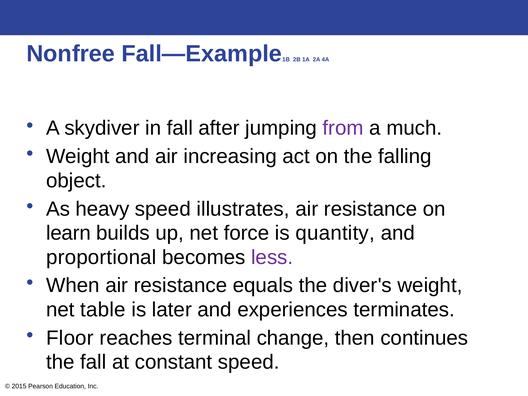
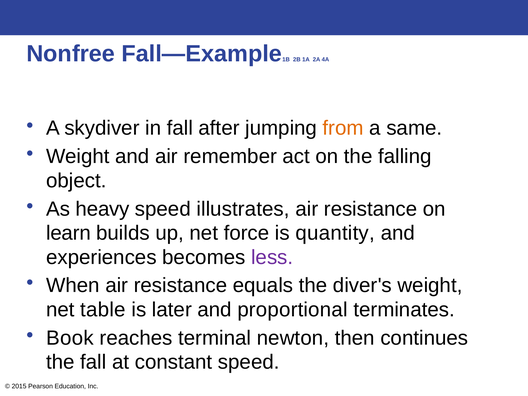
from colour: purple -> orange
much: much -> same
increasing: increasing -> remember
proportional: proportional -> experiences
experiences: experiences -> proportional
Floor: Floor -> Book
change: change -> newton
